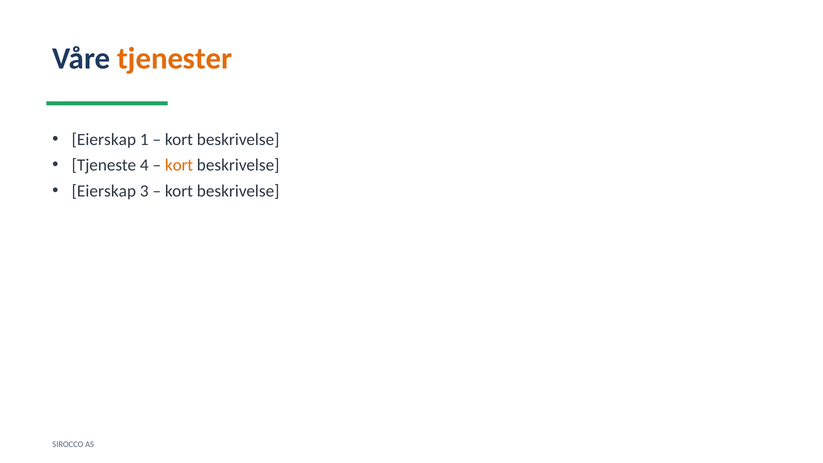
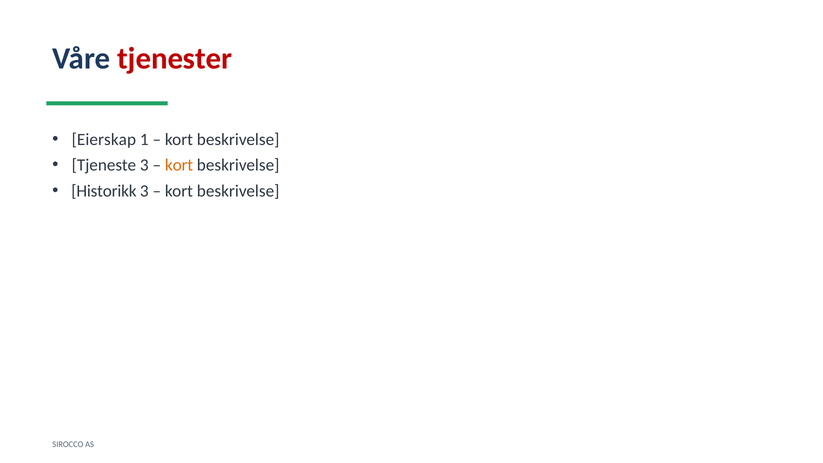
tjenester colour: orange -> red
Tjeneste 4: 4 -> 3
Eierskap at (104, 191): Eierskap -> Historikk
